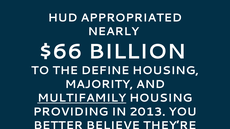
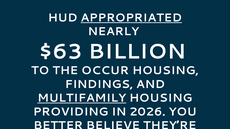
APPROPRIATED underline: none -> present
$66: $66 -> $63
DEFINE: DEFINE -> OCCUR
MAJORITY: MAJORITY -> FINDINGS
2013: 2013 -> 2026
